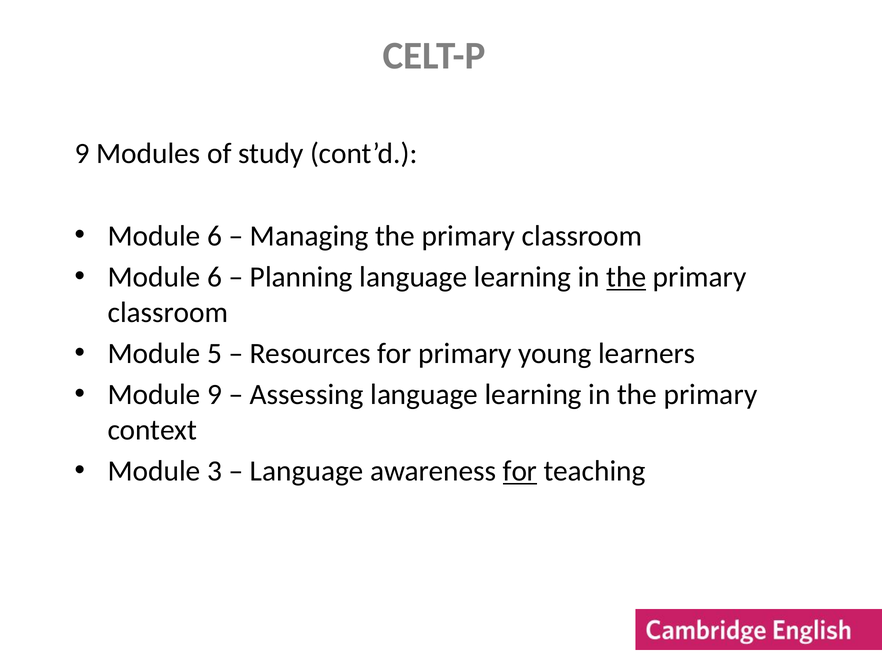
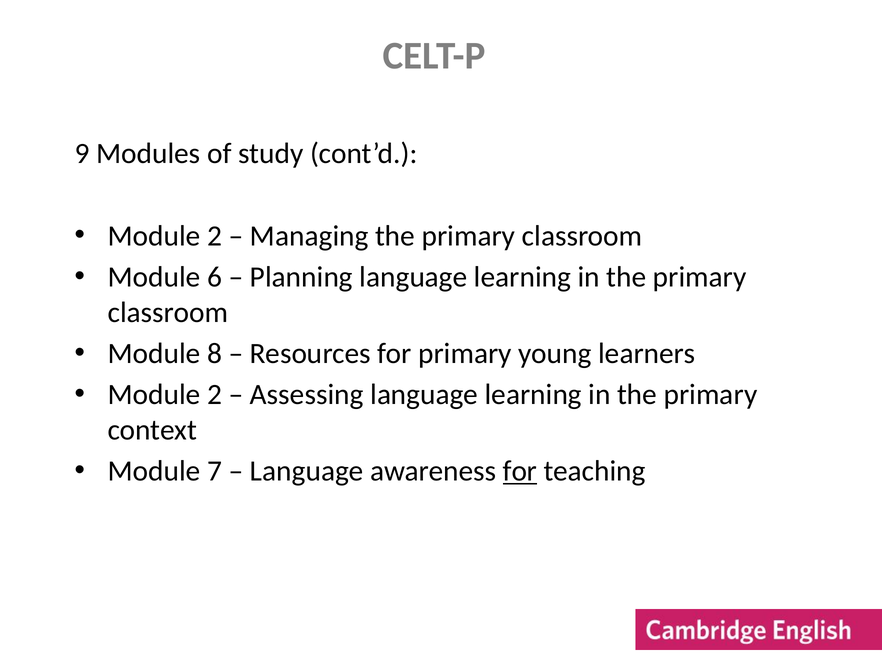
6 at (215, 236): 6 -> 2
the at (626, 277) underline: present -> none
5: 5 -> 8
9 at (215, 394): 9 -> 2
3: 3 -> 7
